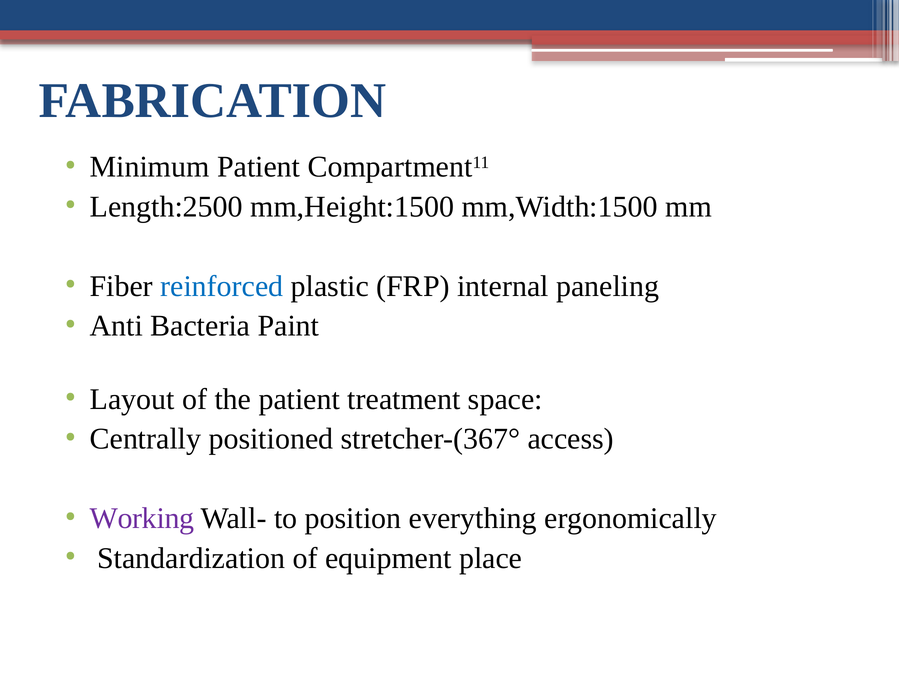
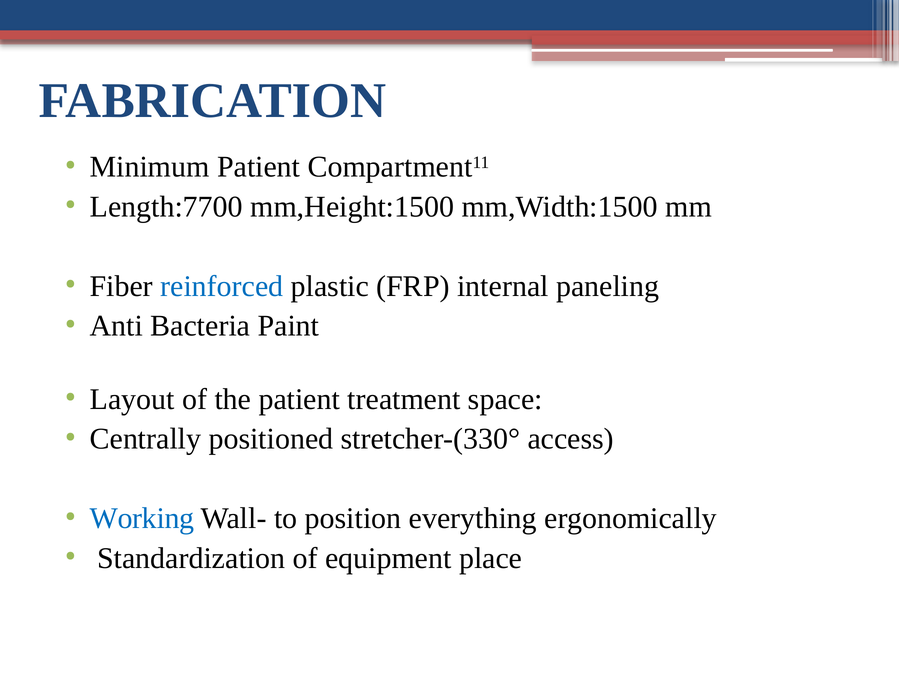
Length:2500: Length:2500 -> Length:7700
stretcher-(367°: stretcher-(367° -> stretcher-(330°
Working colour: purple -> blue
